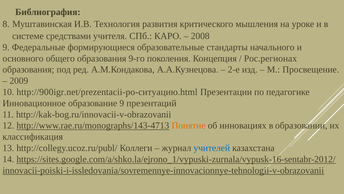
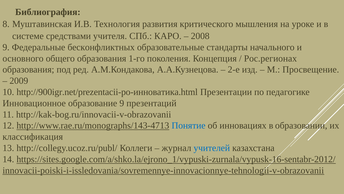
формирующиеся: формирующиеся -> бесконфликтных
9-го: 9-го -> 1-го
http://900igr.net/prezentacii-po-ситуацию.html: http://900igr.net/prezentacii-po-ситуацию.html -> http://900igr.net/prezentacii-po-инноватика.html
Понятие colour: orange -> blue
